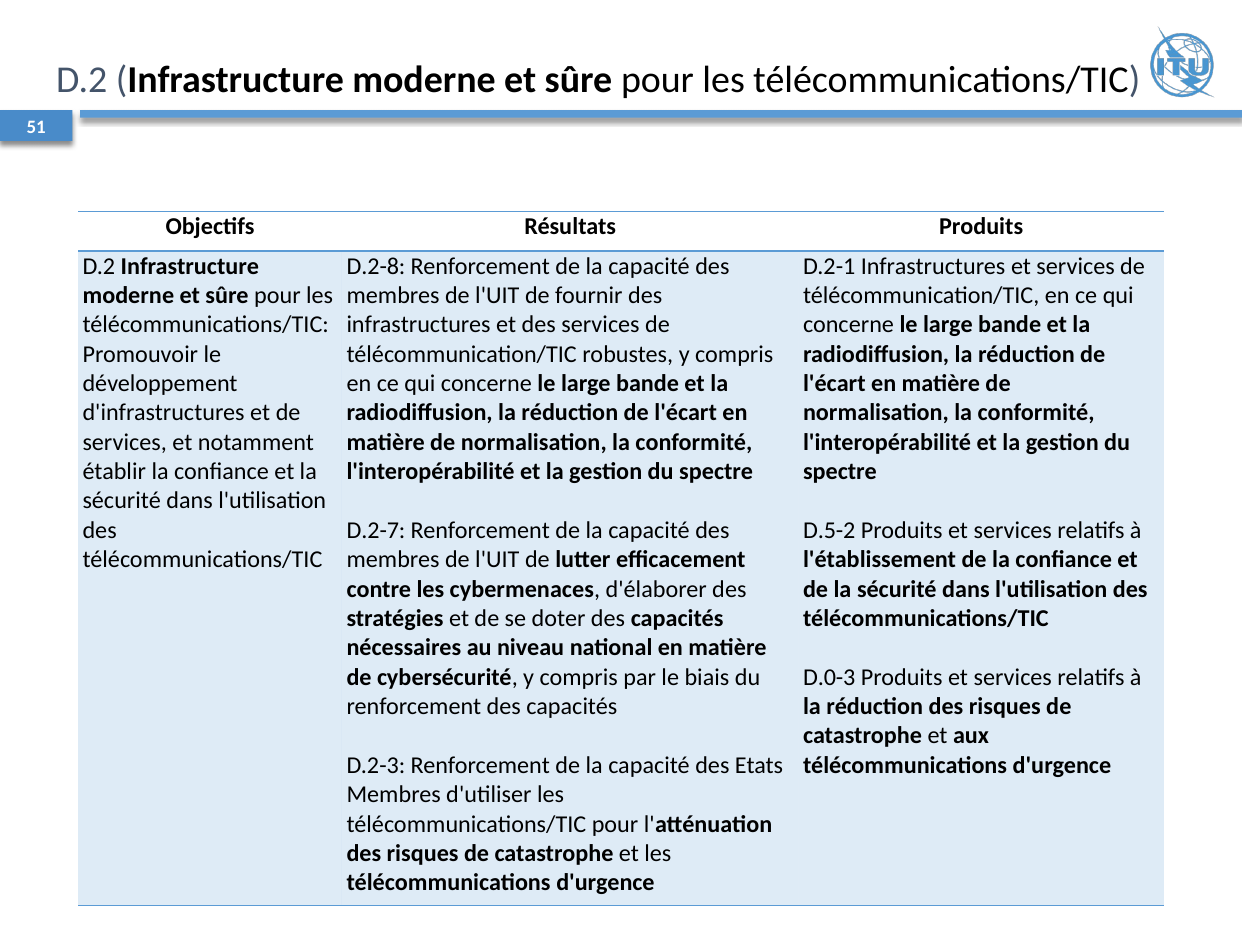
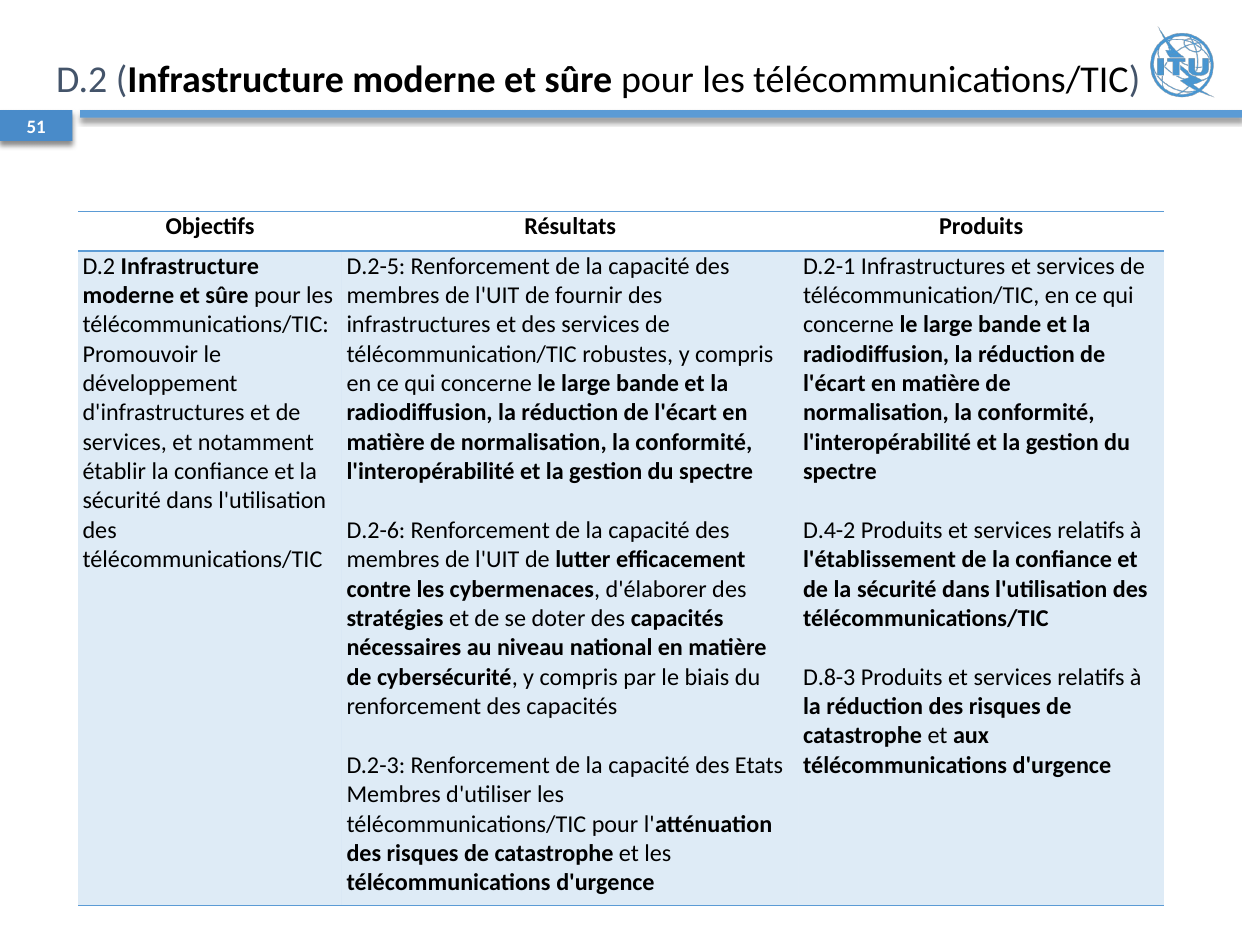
D.2-8: D.2-8 -> D.2-5
D.2-7: D.2-7 -> D.2-6
D.5-2: D.5-2 -> D.4-2
D.0-3: D.0-3 -> D.8-3
